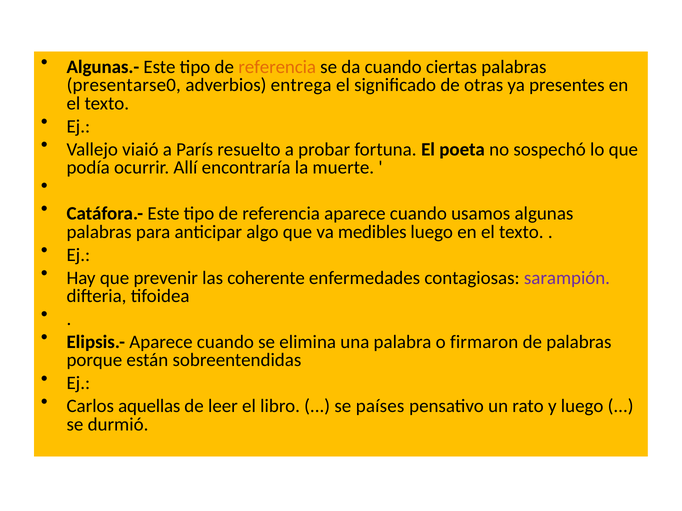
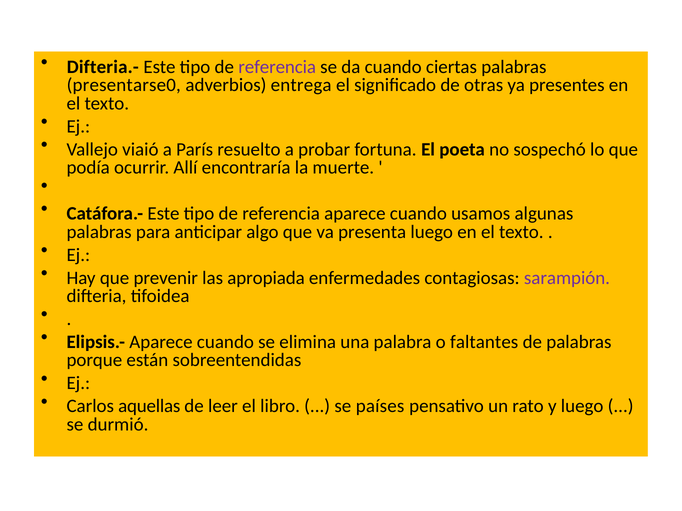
Algunas.-: Algunas.- -> Difteria.-
referencia at (277, 67) colour: orange -> purple
medibles: medibles -> presenta
coherente: coherente -> apropiada
firmaron: firmaron -> faltantes
